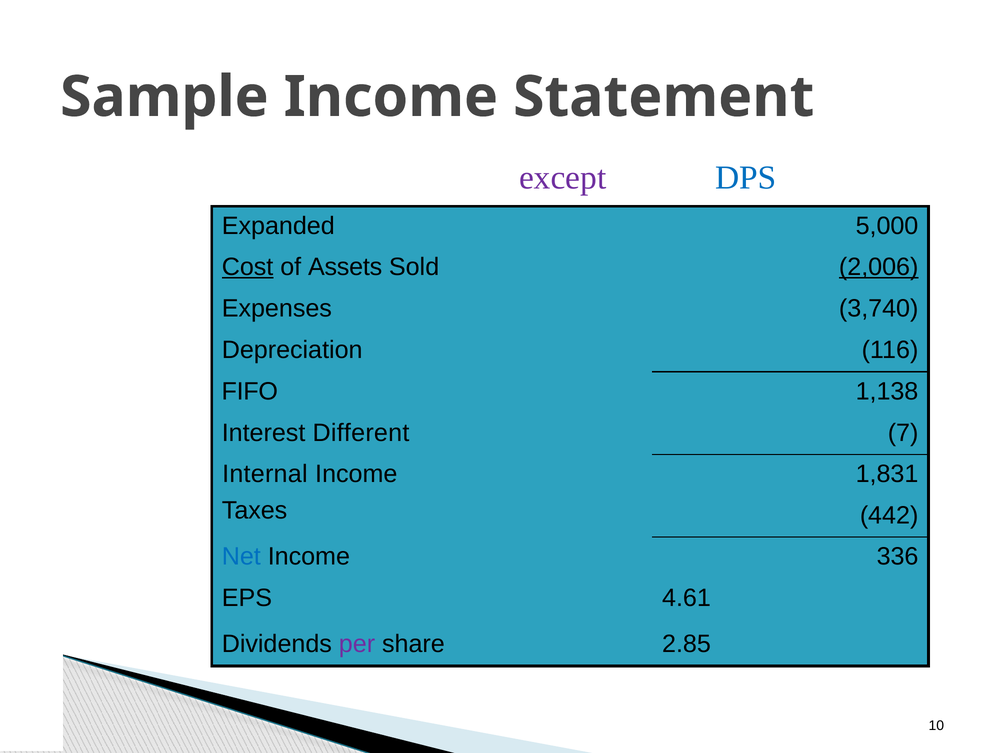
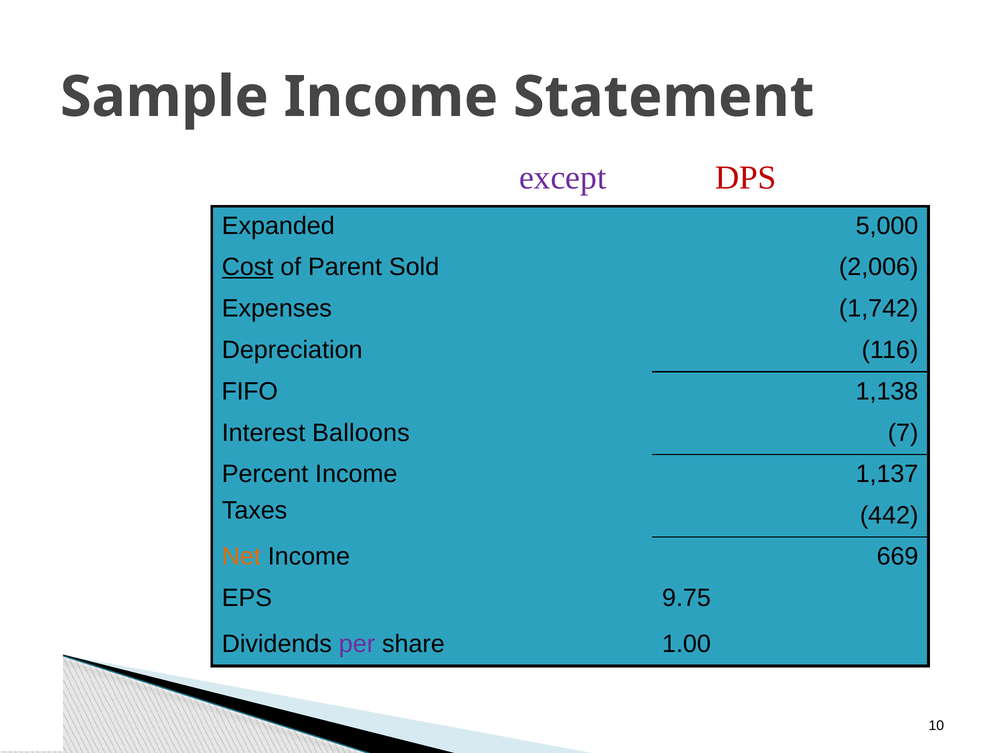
DPS colour: blue -> red
Assets: Assets -> Parent
2,006 underline: present -> none
3,740: 3,740 -> 1,742
Different: Different -> Balloons
Internal: Internal -> Percent
1,831: 1,831 -> 1,137
Net colour: blue -> orange
336: 336 -> 669
4.61: 4.61 -> 9.75
2.85: 2.85 -> 1.00
